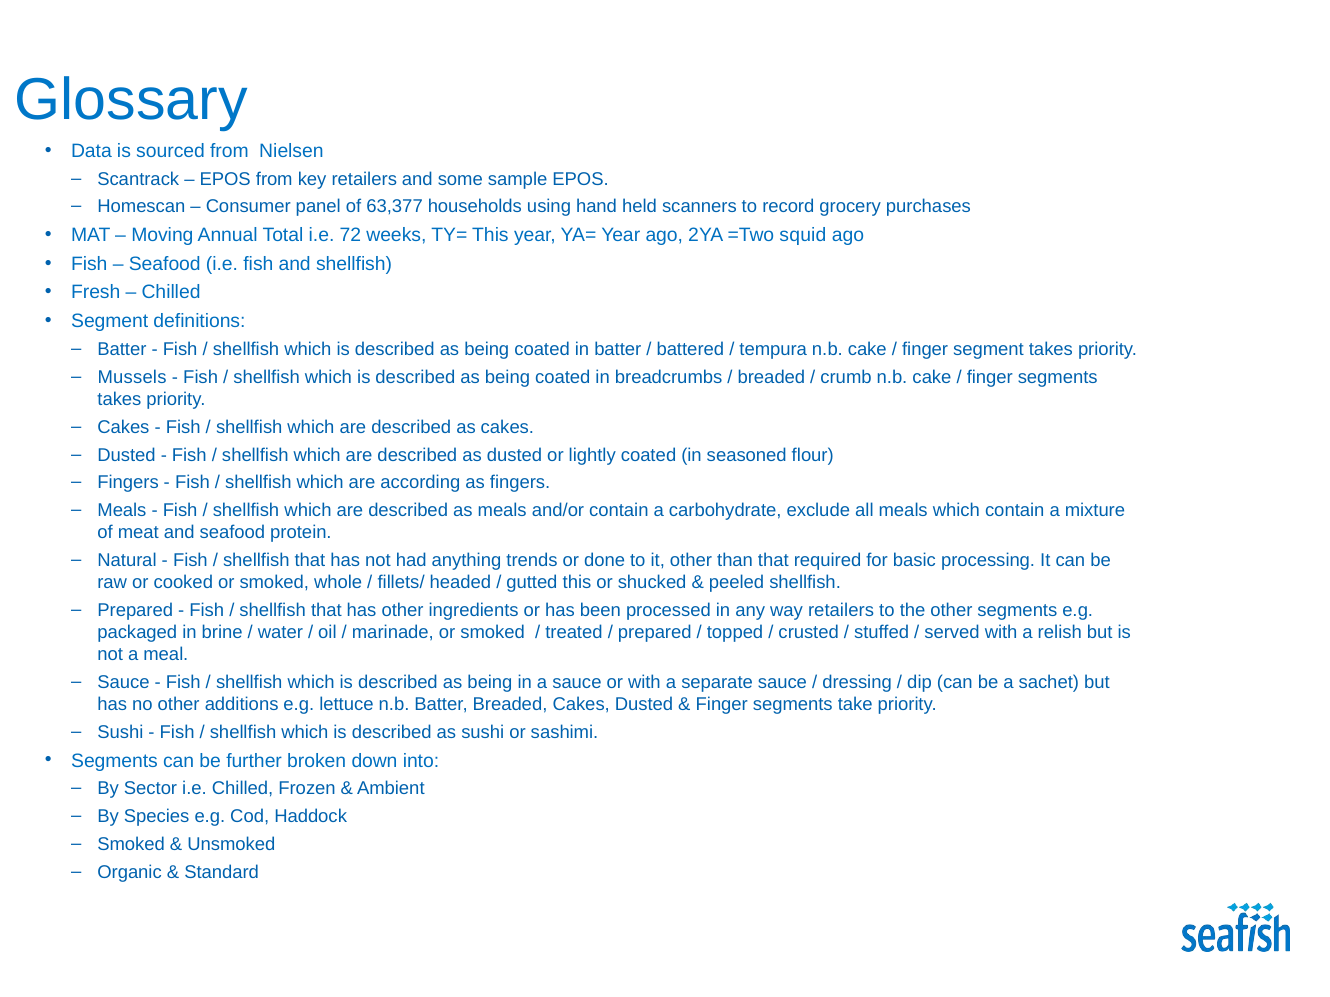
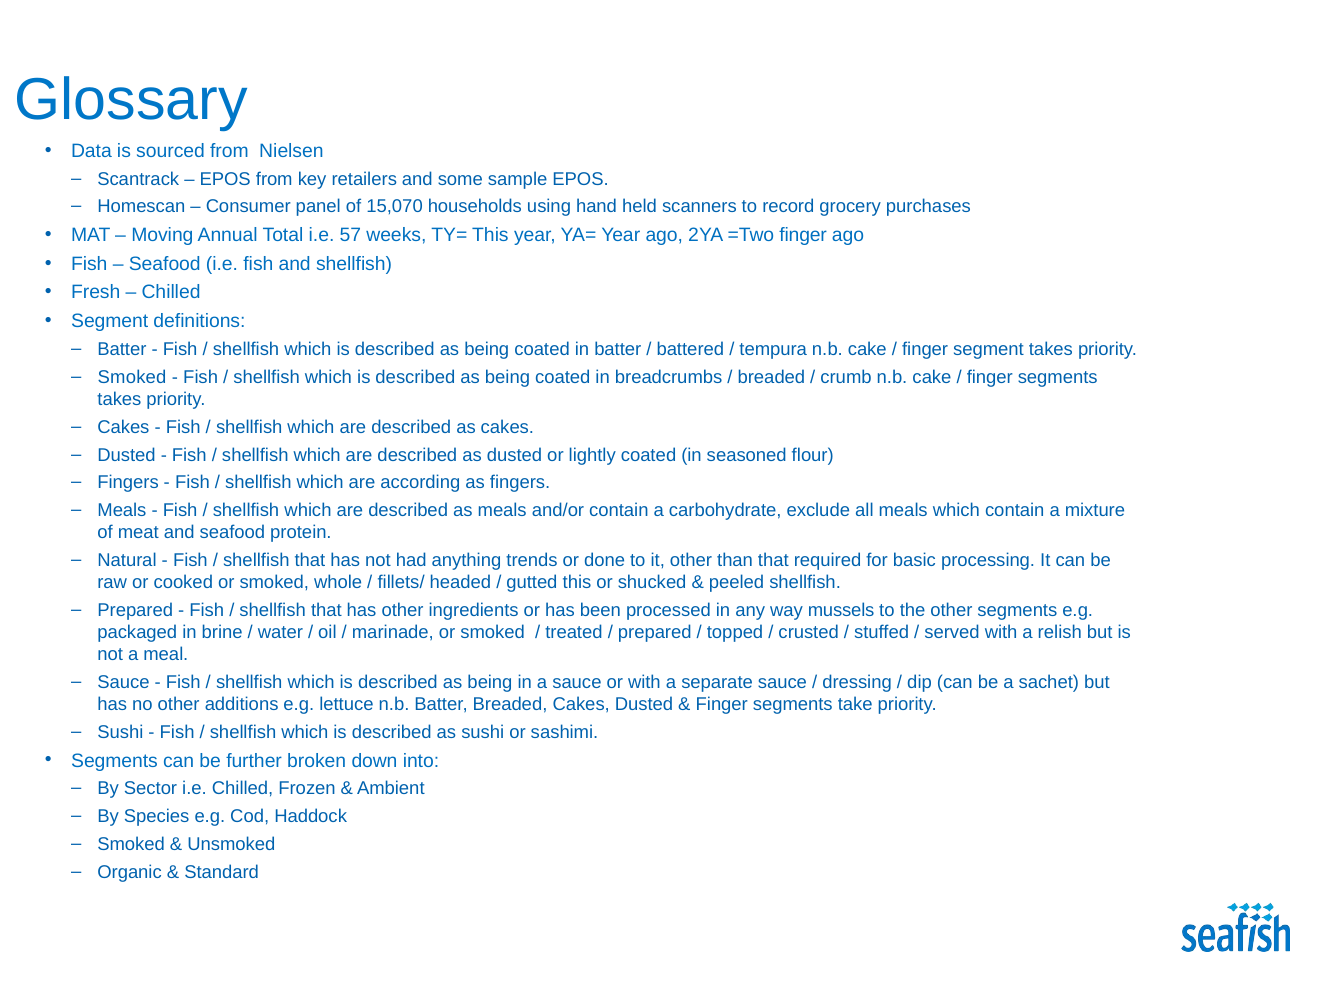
63,377: 63,377 -> 15,070
72: 72 -> 57
=Two squid: squid -> finger
Mussels at (132, 378): Mussels -> Smoked
way retailers: retailers -> mussels
